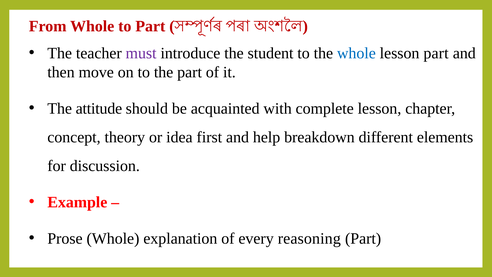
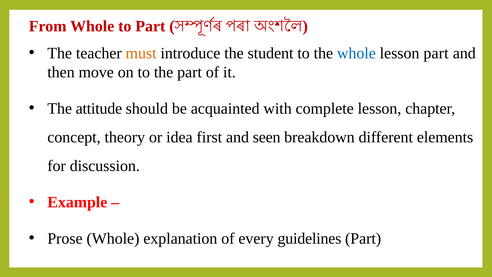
must colour: purple -> orange
help: help -> seen
reasoning: reasoning -> guidelines
